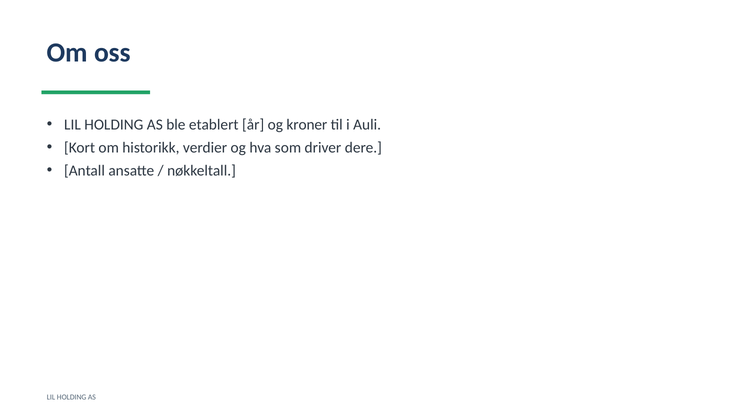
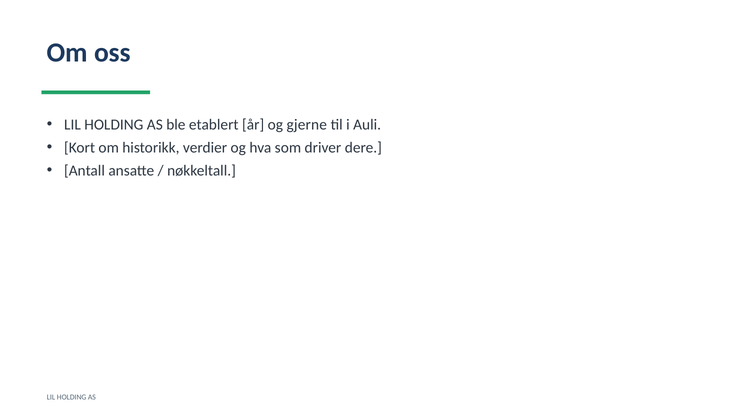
kroner: kroner -> gjerne
